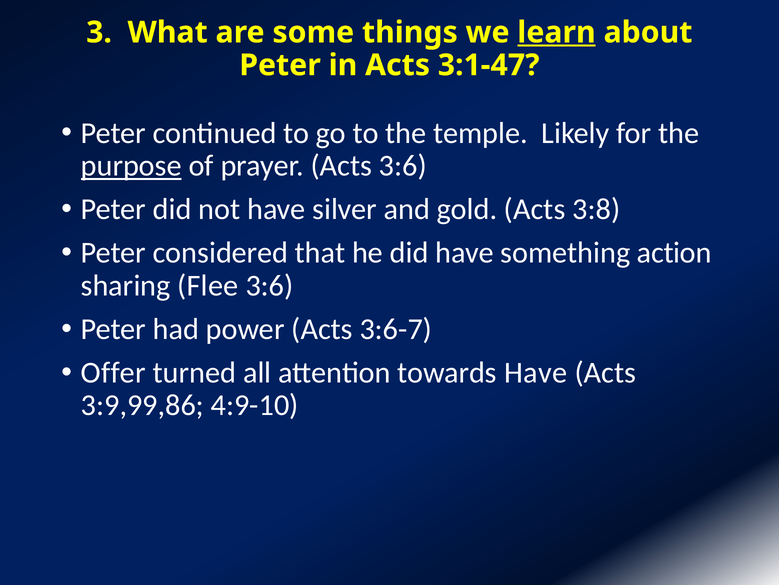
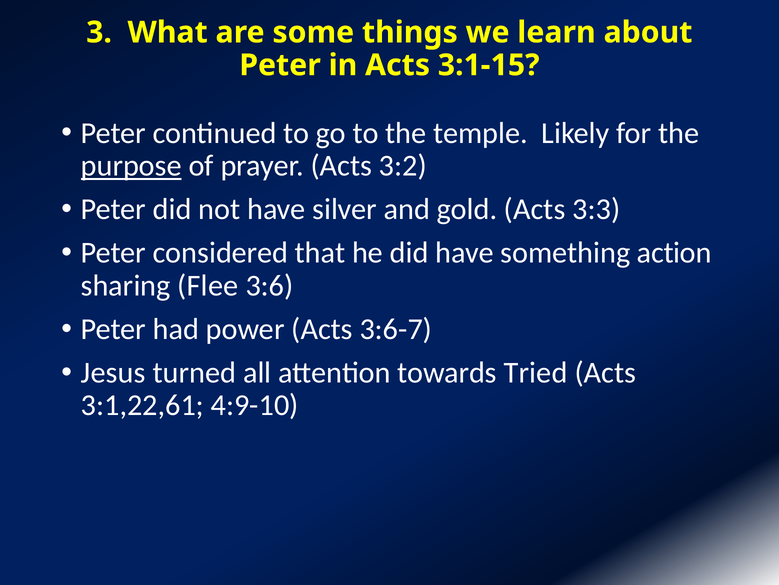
learn underline: present -> none
3:1-47: 3:1-47 -> 3:1-15
Acts 3:6: 3:6 -> 3:2
3:8: 3:8 -> 3:3
Offer: Offer -> Jesus
towards Have: Have -> Tried
3:9,99,86: 3:9,99,86 -> 3:1,22,61
